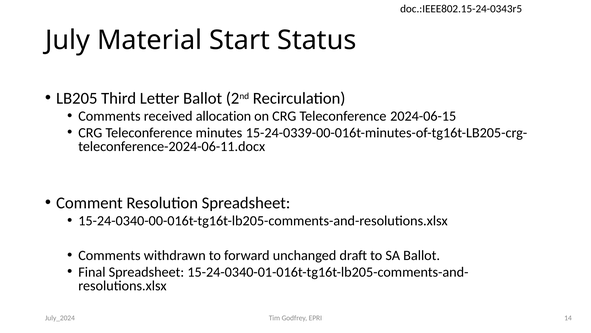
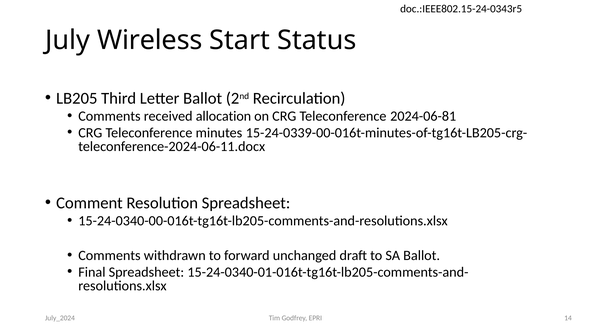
Material: Material -> Wireless
2024-06-15: 2024-06-15 -> 2024-06-81
